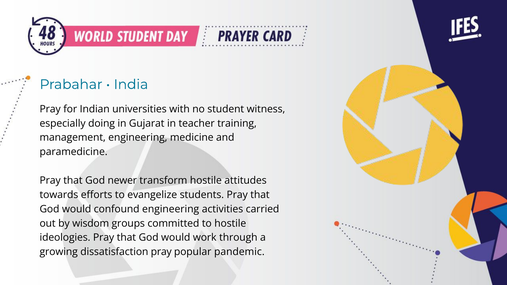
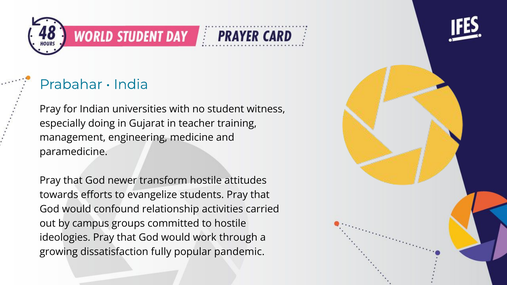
confound engineering: engineering -> relationship
wisdom: wisdom -> campus
dissatisfaction pray: pray -> fully
